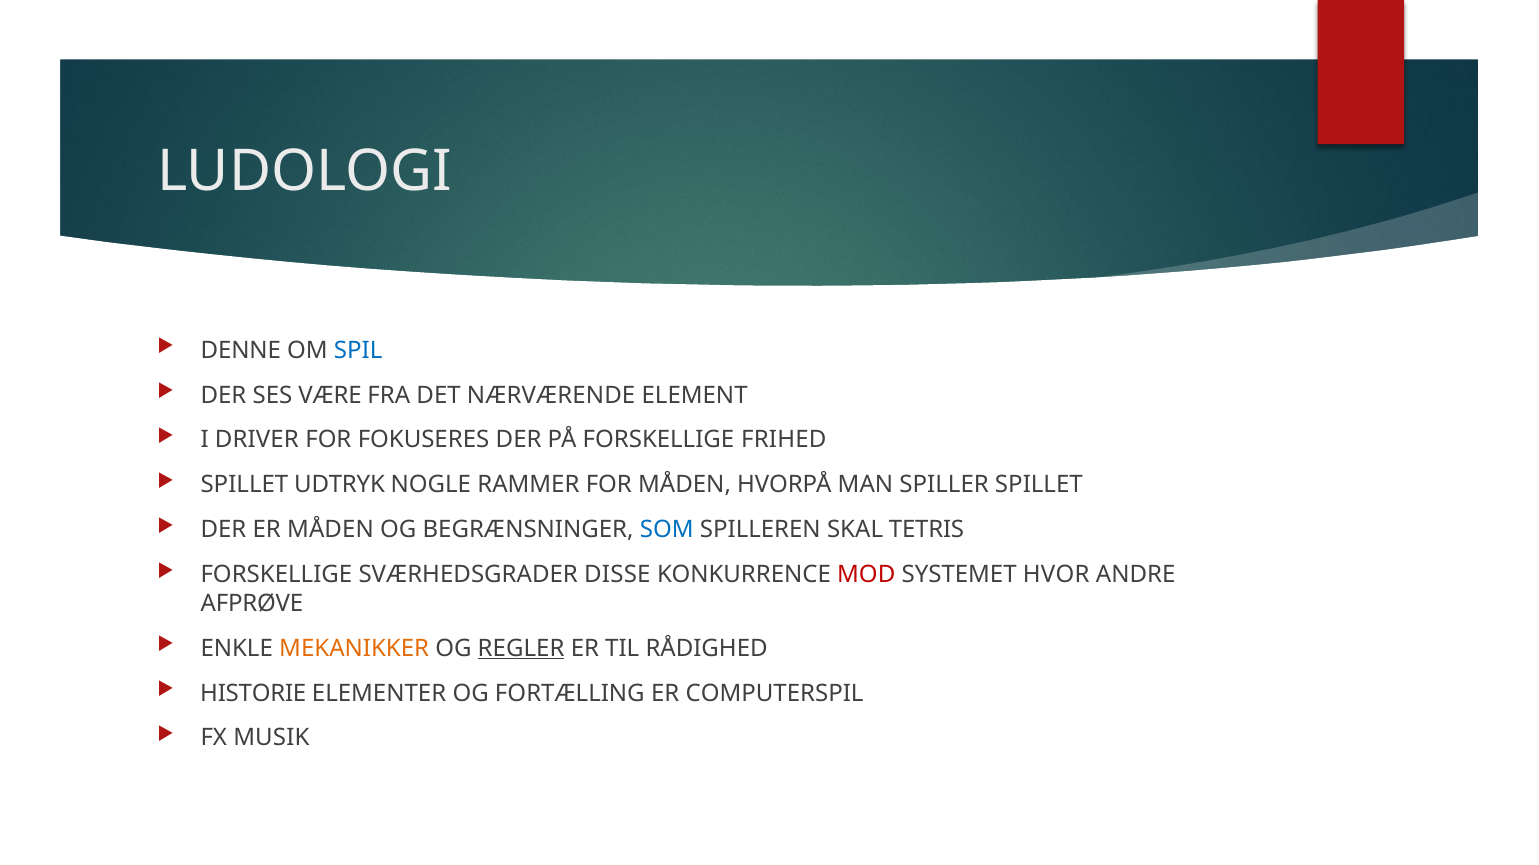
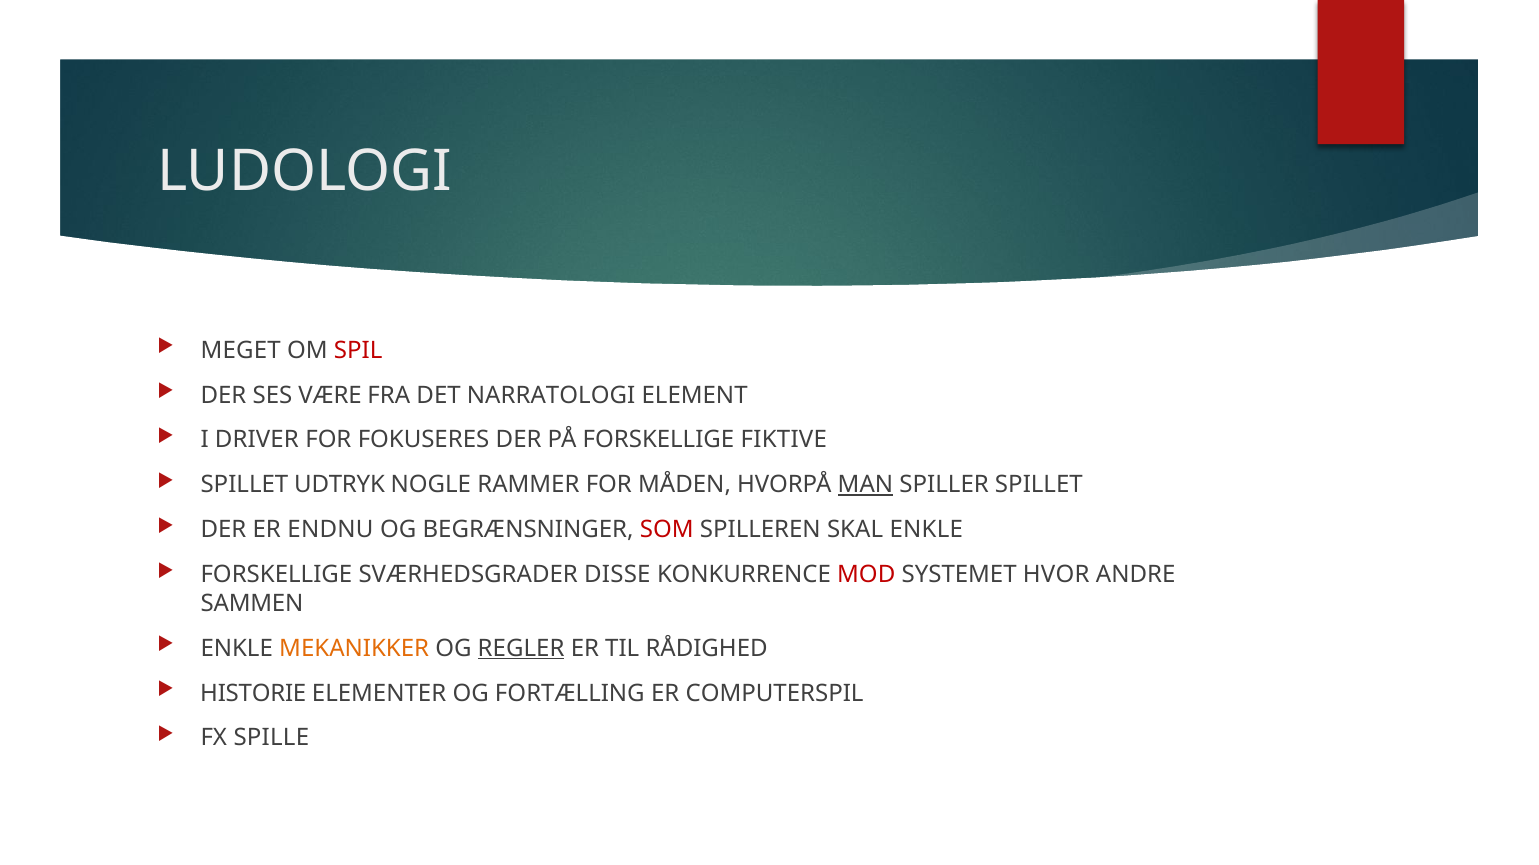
DENNE: DENNE -> MEGET
SPIL colour: blue -> red
NÆRVÆRENDE: NÆRVÆRENDE -> NARRATOLOGI
FRIHED: FRIHED -> FIKTIVE
MAN underline: none -> present
ER MÅDEN: MÅDEN -> ENDNU
SOM colour: blue -> red
SKAL TETRIS: TETRIS -> ENKLE
AFPRØVE: AFPRØVE -> SAMMEN
MUSIK: MUSIK -> SPILLE
